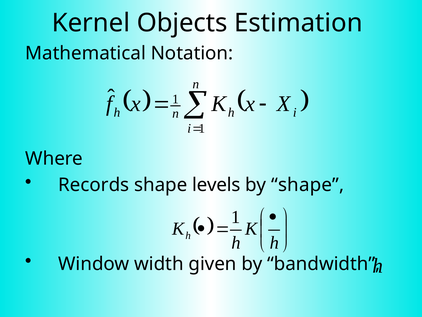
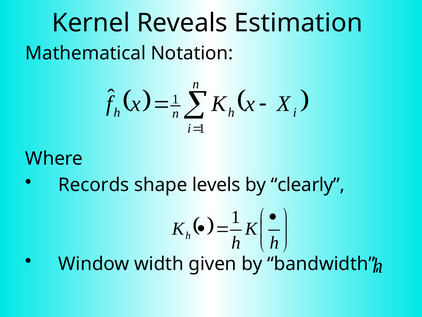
Objects: Objects -> Reveals
by shape: shape -> clearly
